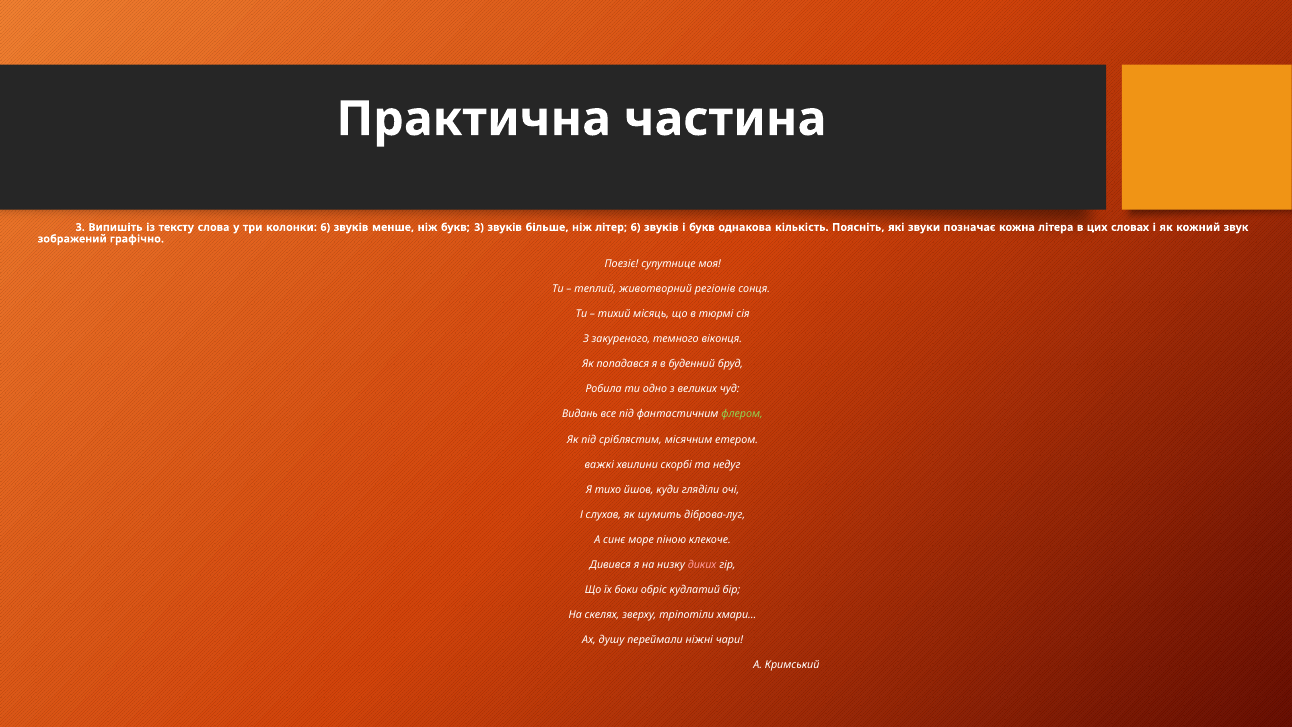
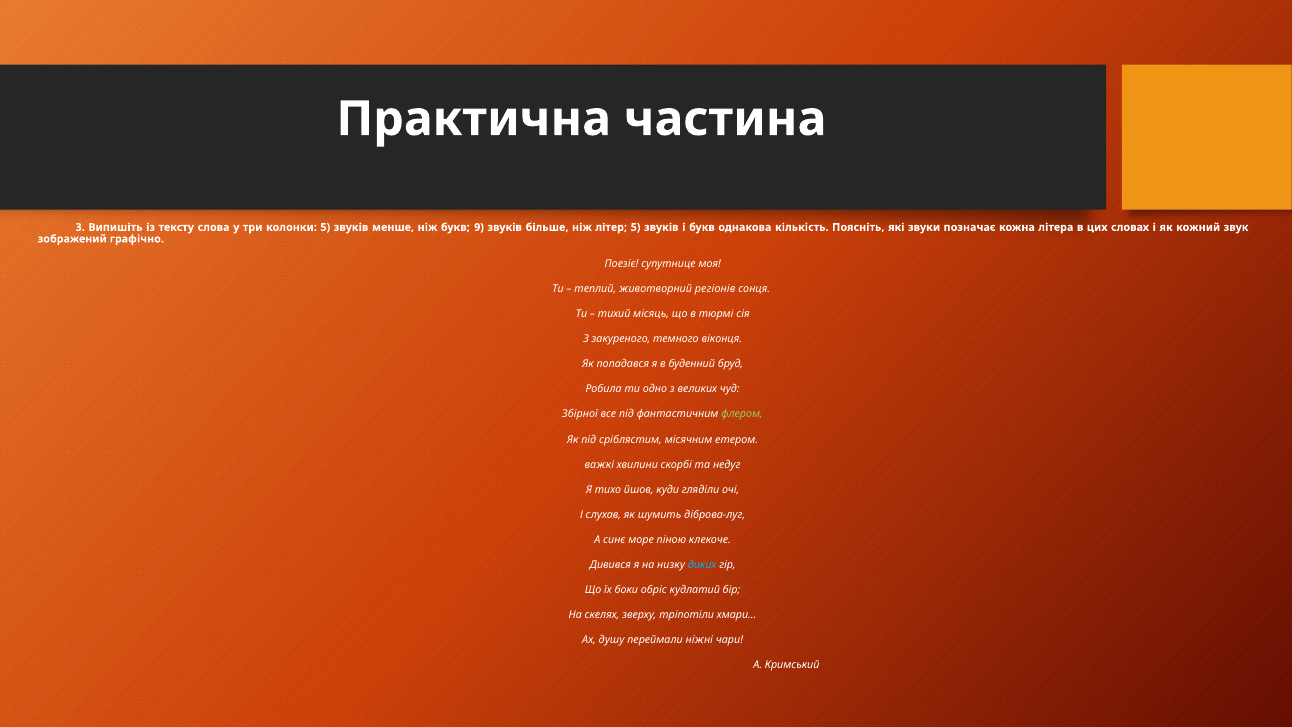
колонки 6: 6 -> 5
букв 3: 3 -> 9
літер 6: 6 -> 5
Видань: Видань -> Збірної
диких colour: pink -> light blue
